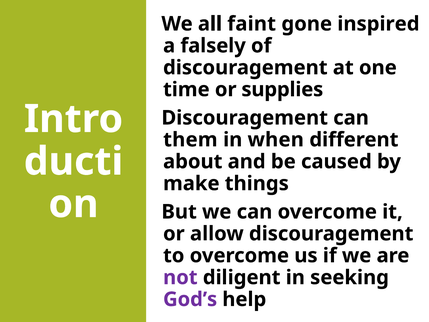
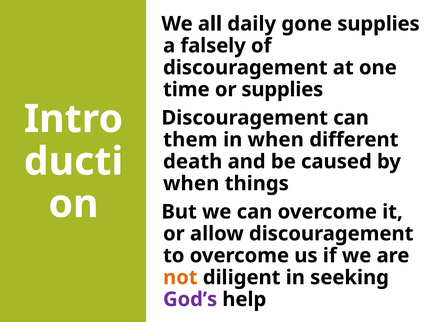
faint: faint -> daily
gone inspired: inspired -> supplies
about: about -> death
make at (191, 183): make -> when
not colour: purple -> orange
